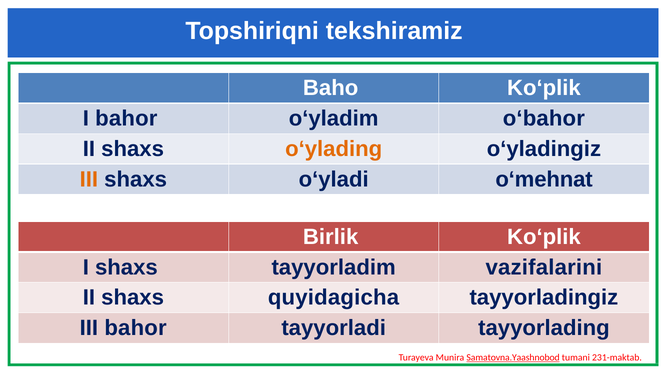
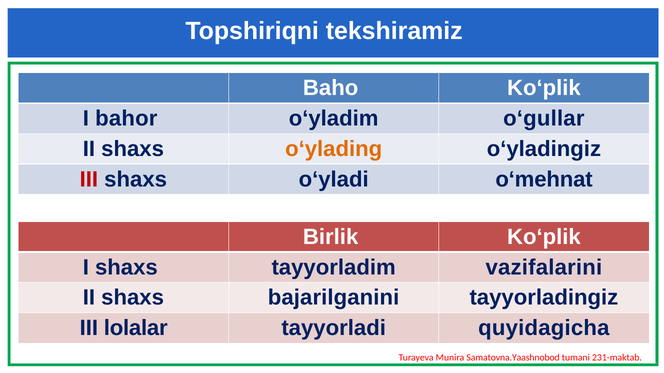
o‘bahor: o‘bahor -> o‘gullar
III at (89, 179) colour: orange -> red
quyidagicha: quyidagicha -> bajarilganini
III bahor: bahor -> lolalar
tayyorlading: tayyorlading -> quyidagicha
Samatovna.Yaashnobod underline: present -> none
